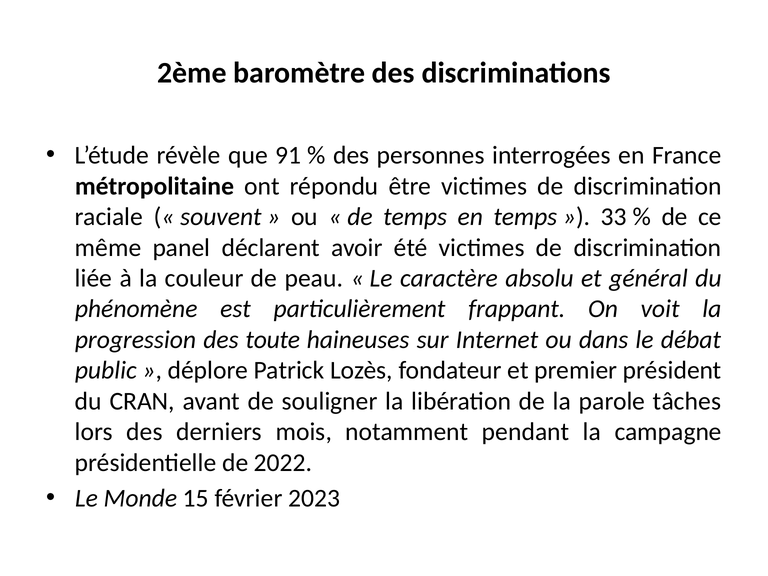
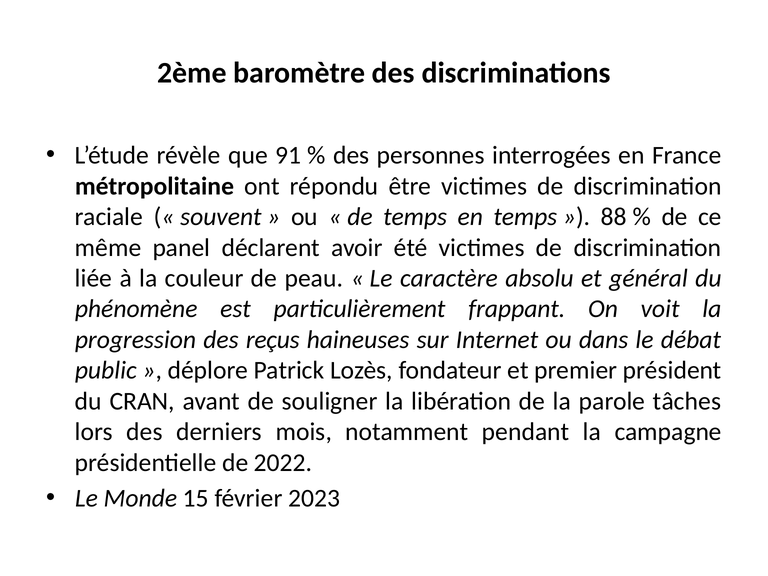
33: 33 -> 88
toute: toute -> reçus
